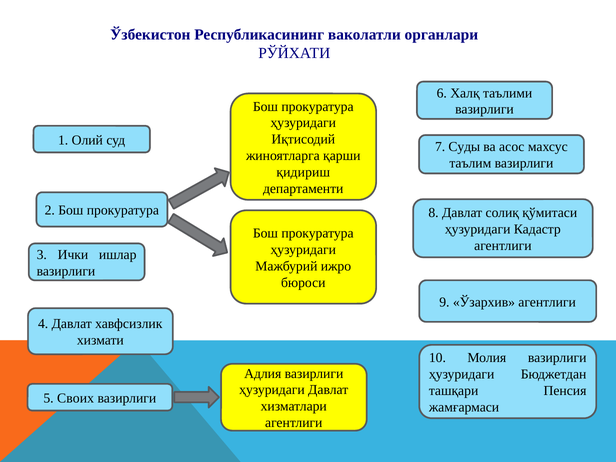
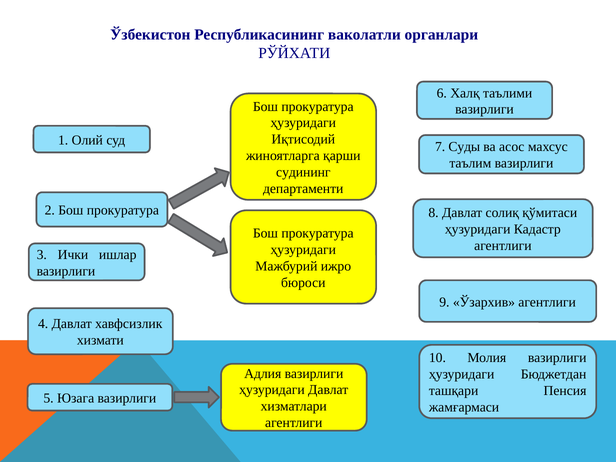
қидириш: қидириш -> судининг
Своих: Своих -> Юзага
